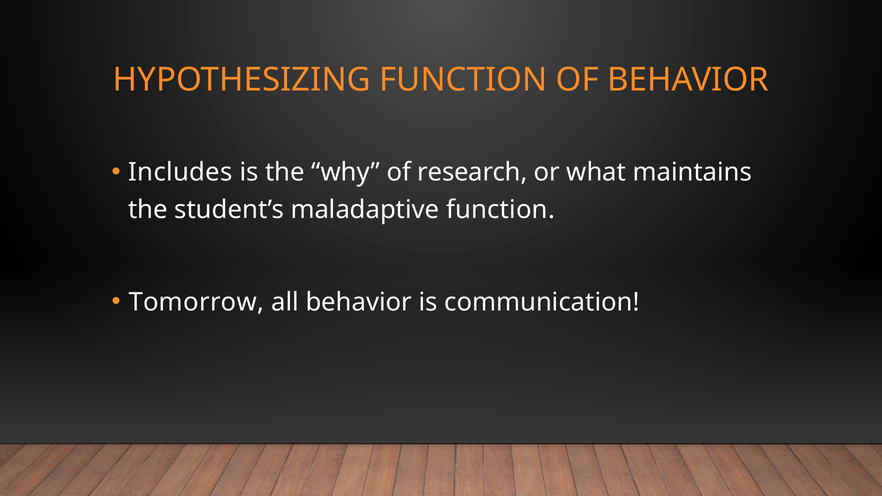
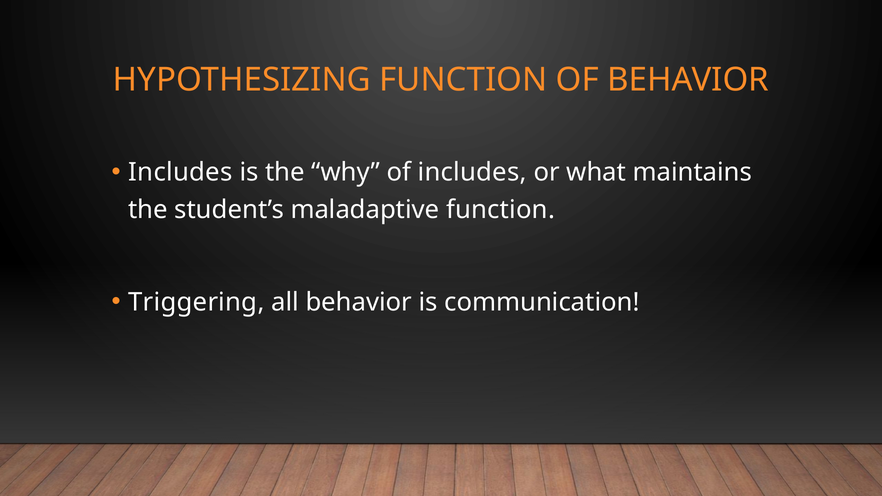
of research: research -> includes
Tomorrow: Tomorrow -> Triggering
